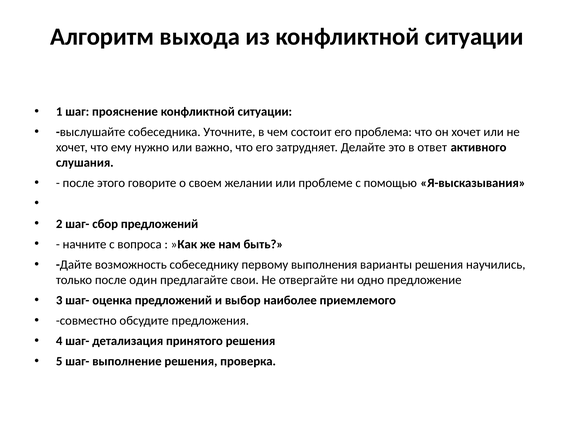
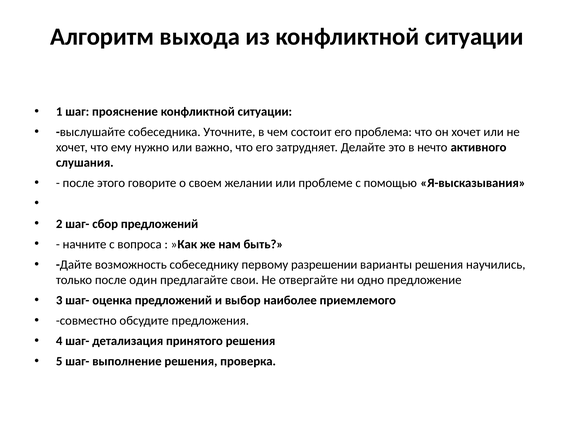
ответ: ответ -> нечто
выполнения: выполнения -> разрешении
